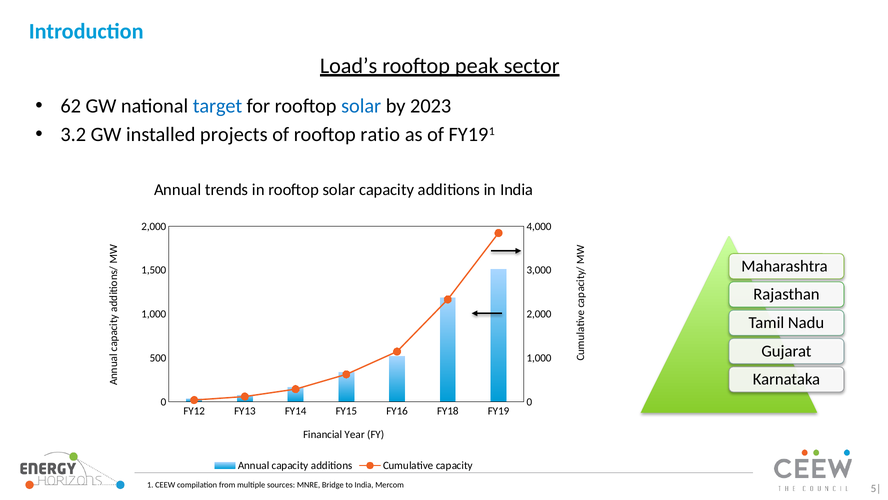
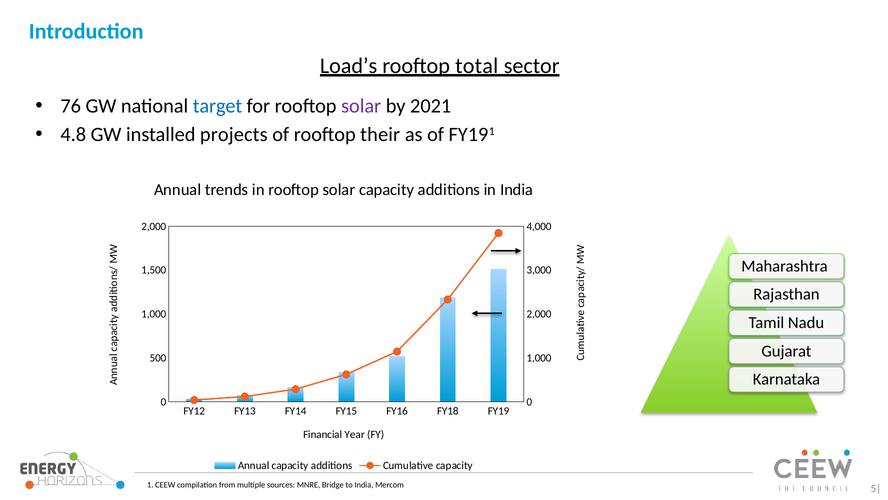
peak: peak -> total
62: 62 -> 76
solar at (361, 106) colour: blue -> purple
2023: 2023 -> 2021
3.2: 3.2 -> 4.8
ratio: ratio -> their
